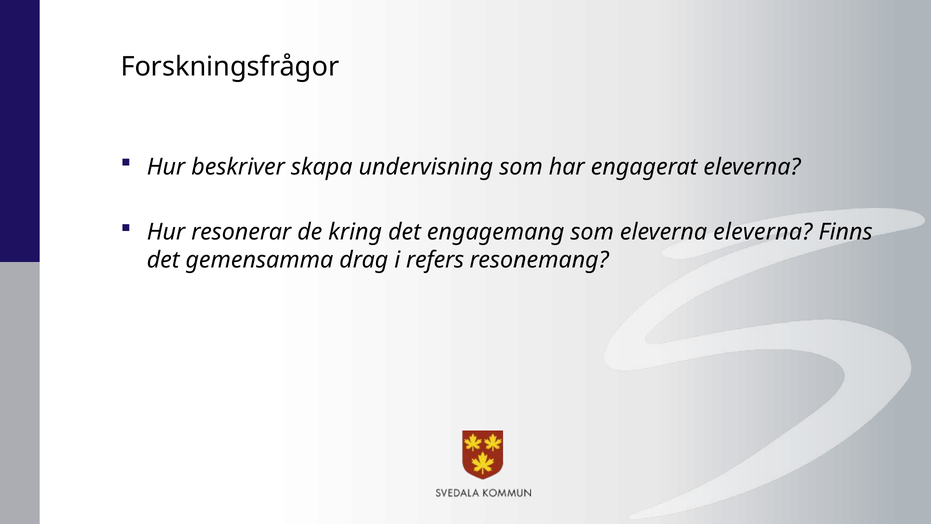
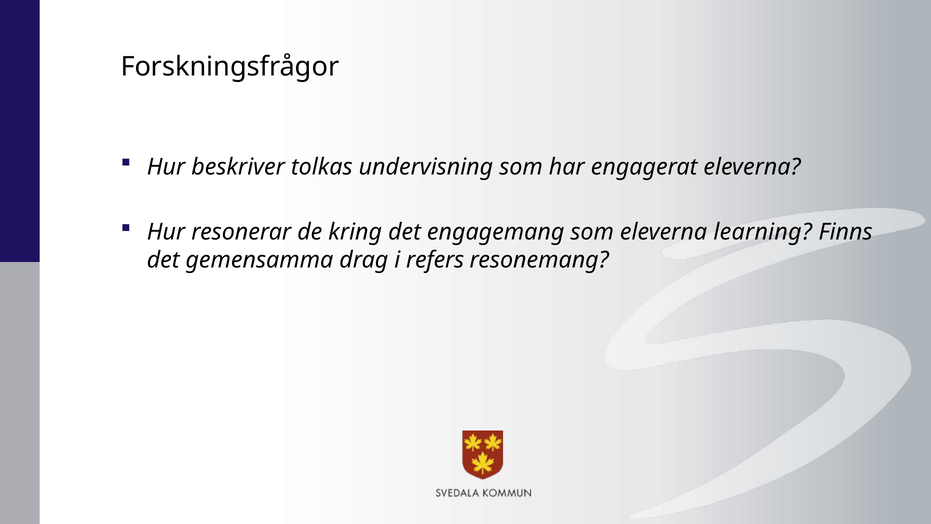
skapa: skapa -> tolkas
eleverna eleverna: eleverna -> learning
